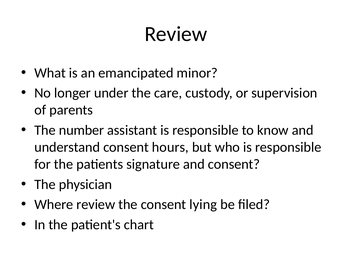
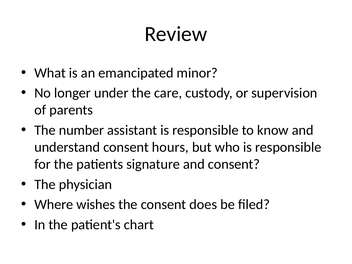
Where review: review -> wishes
lying: lying -> does
